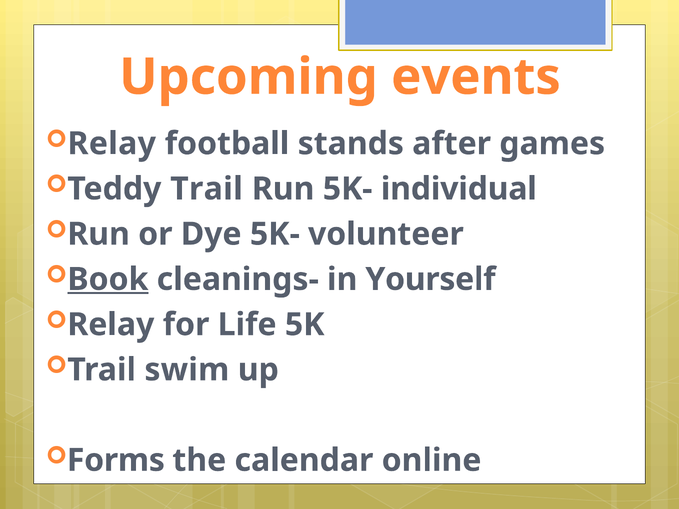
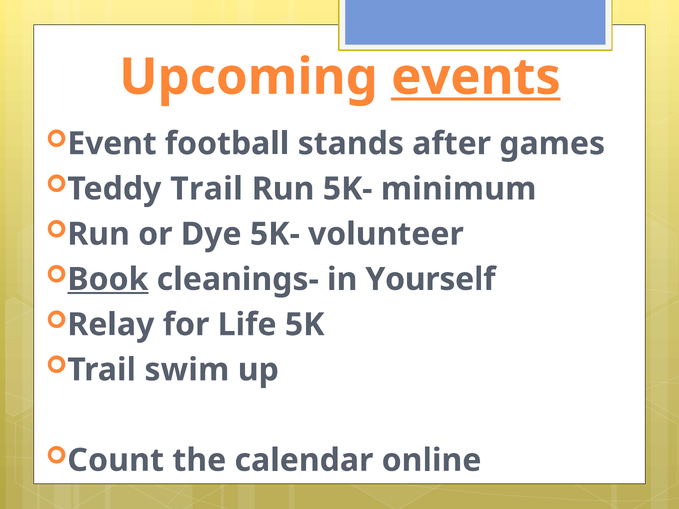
events underline: none -> present
Relay at (112, 144): Relay -> Event
individual: individual -> minimum
Forms: Forms -> Count
